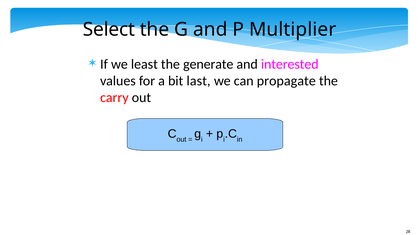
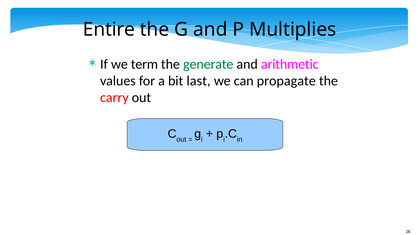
Select: Select -> Entire
Multiplier: Multiplier -> Multiplies
least: least -> term
generate colour: black -> green
interested: interested -> arithmetic
